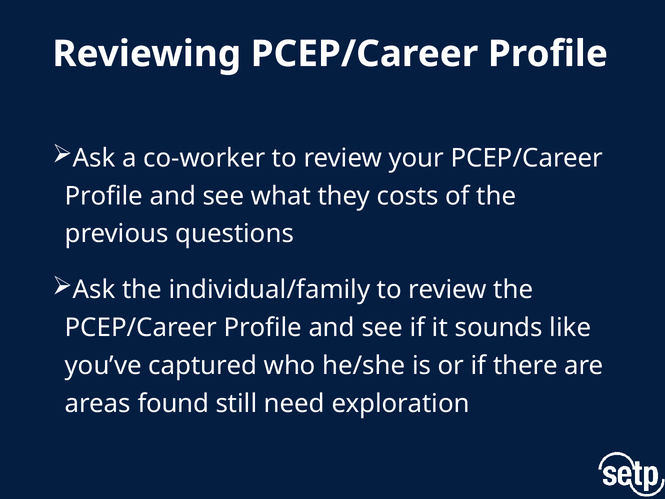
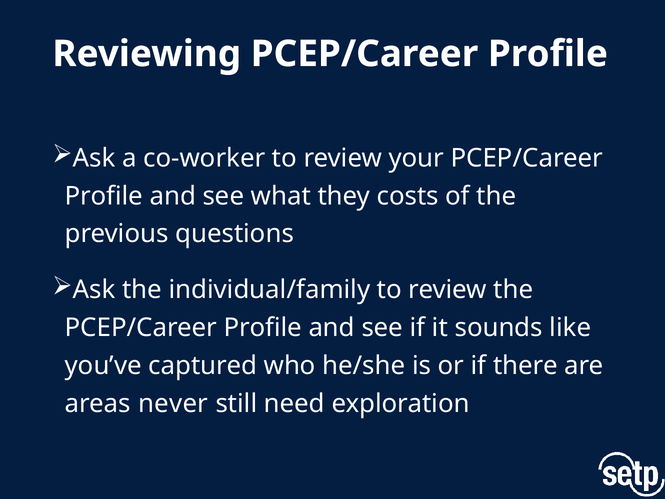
found: found -> never
